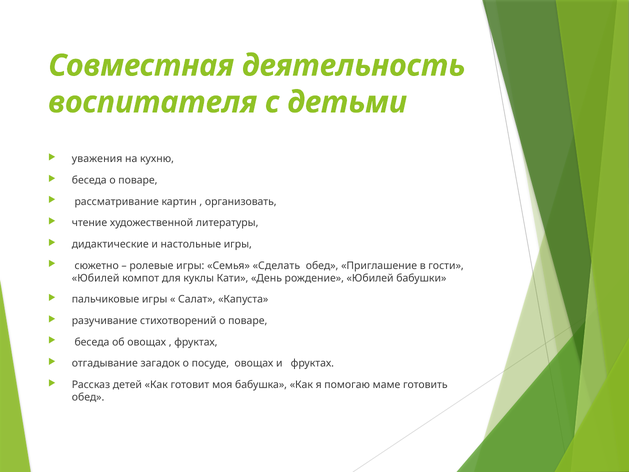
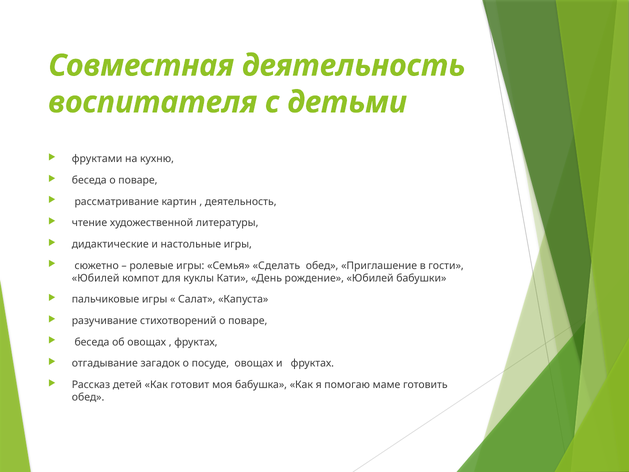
уважения: уважения -> фруктами
организовать at (241, 201): организовать -> деятельность
